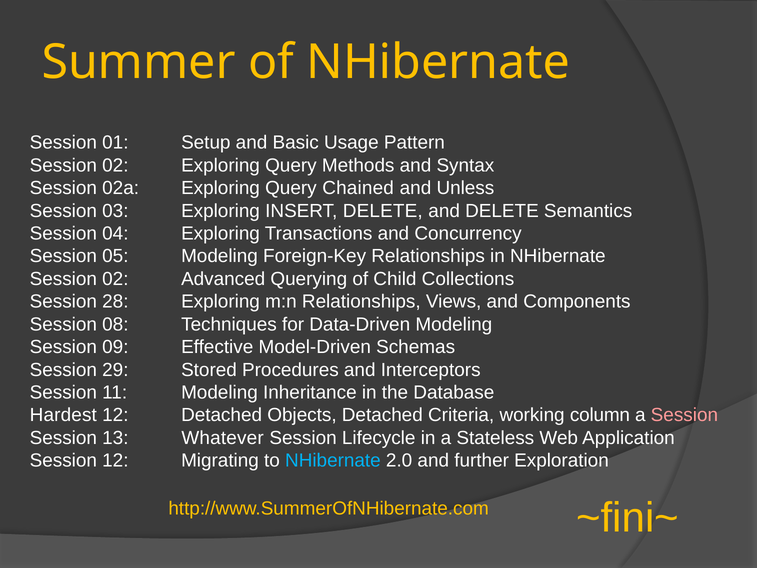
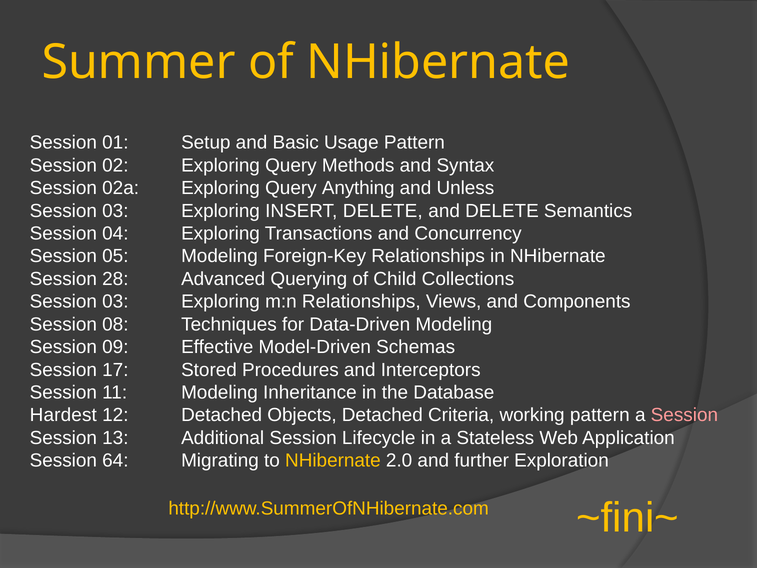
Chained: Chained -> Anything
02 at (115, 279): 02 -> 28
28 at (115, 302): 28 -> 03
29: 29 -> 17
working column: column -> pattern
Whatever: Whatever -> Additional
Session 12: 12 -> 64
NHibernate at (333, 460) colour: light blue -> yellow
